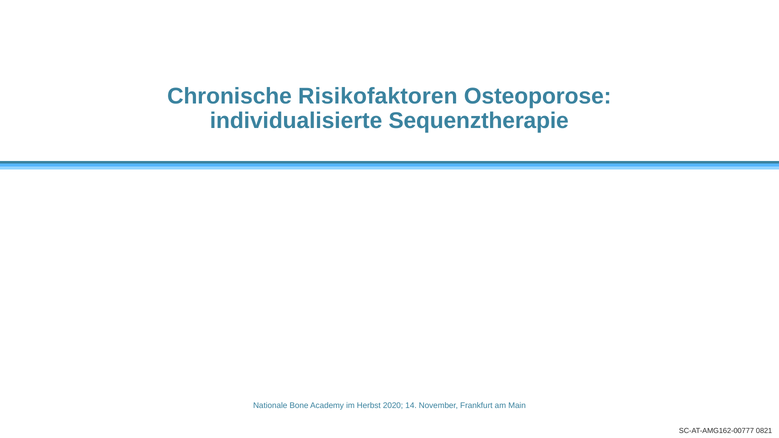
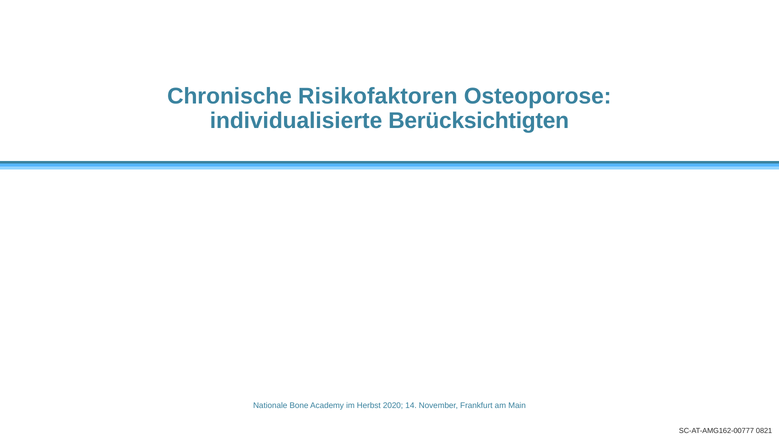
Sequenztherapie: Sequenztherapie -> Berücksichtigten
